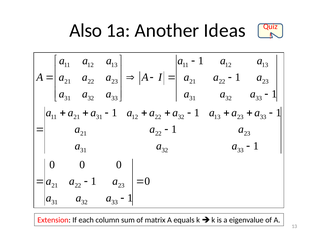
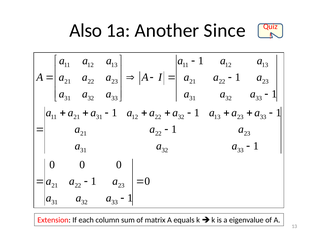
Ideas: Ideas -> Since
